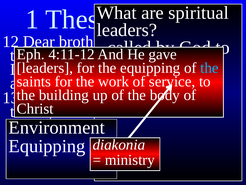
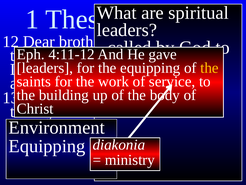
the at (209, 68) colour: light blue -> yellow
